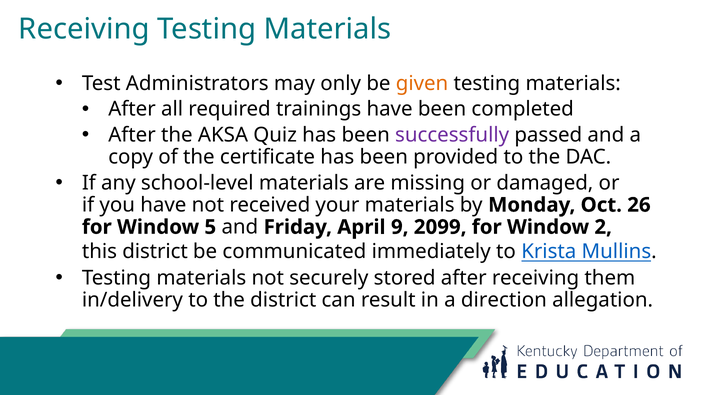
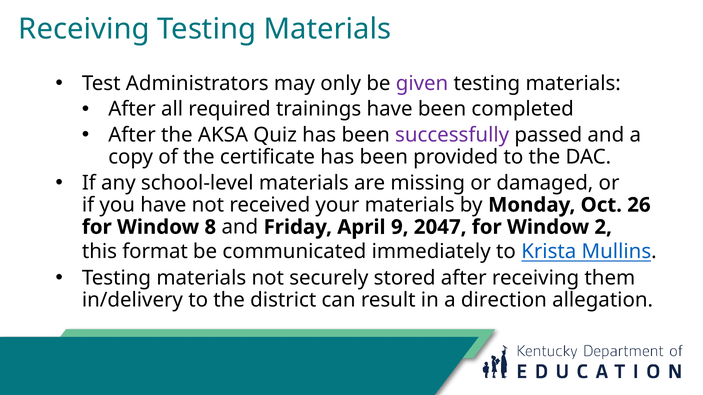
given colour: orange -> purple
5: 5 -> 8
2099: 2099 -> 2047
this district: district -> format
